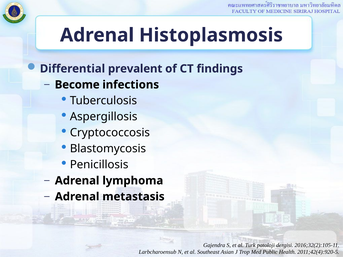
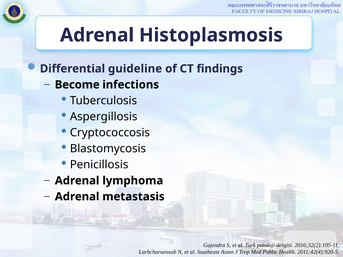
prevalent: prevalent -> guideline
